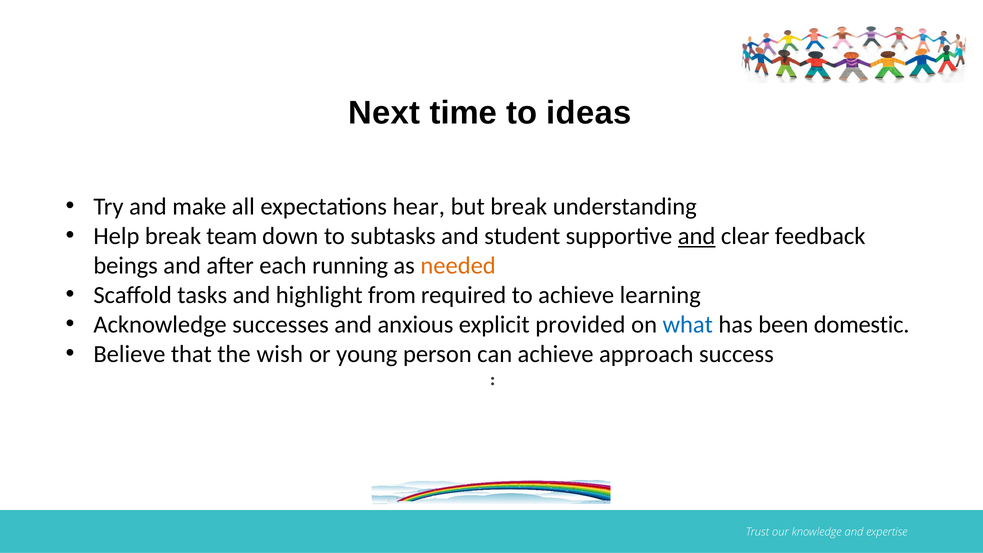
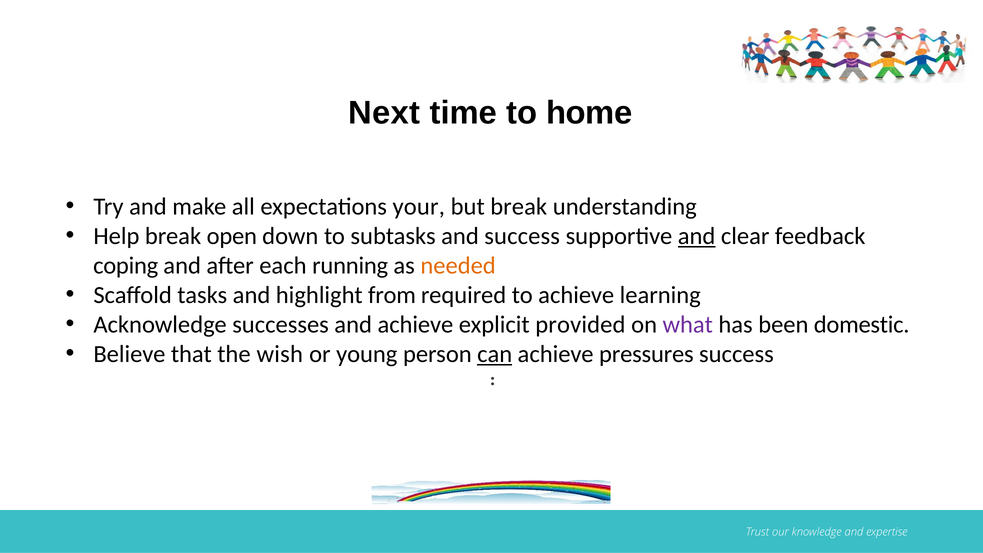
ideas: ideas -> home
hear: hear -> your
team: team -> open
and student: student -> success
beings: beings -> coping
and anxious: anxious -> achieve
what colour: blue -> purple
can underline: none -> present
approach: approach -> pressures
